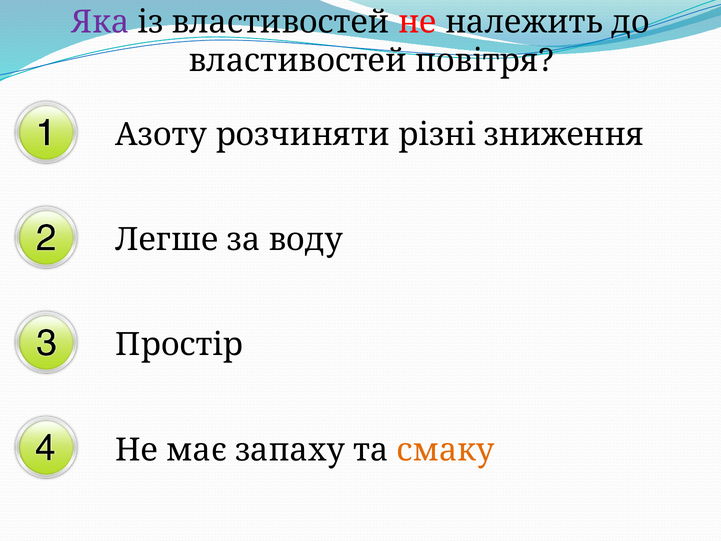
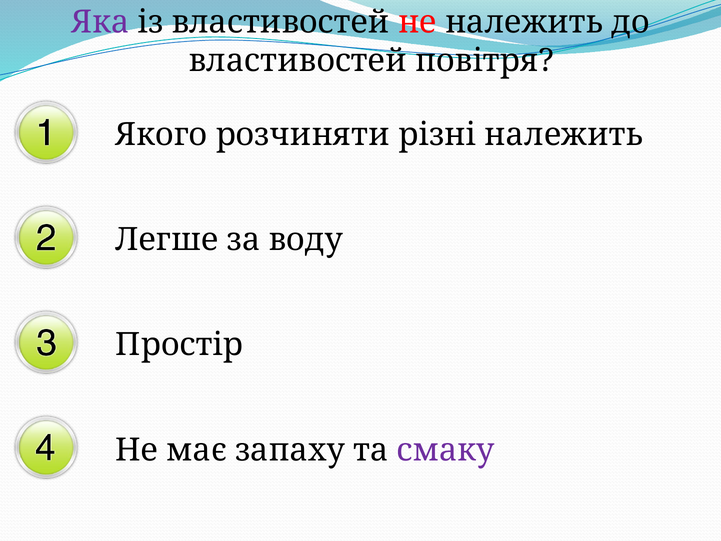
Азоту: Азоту -> Якого
рiзнi зниження: зниження -> належить
смаку colour: orange -> purple
